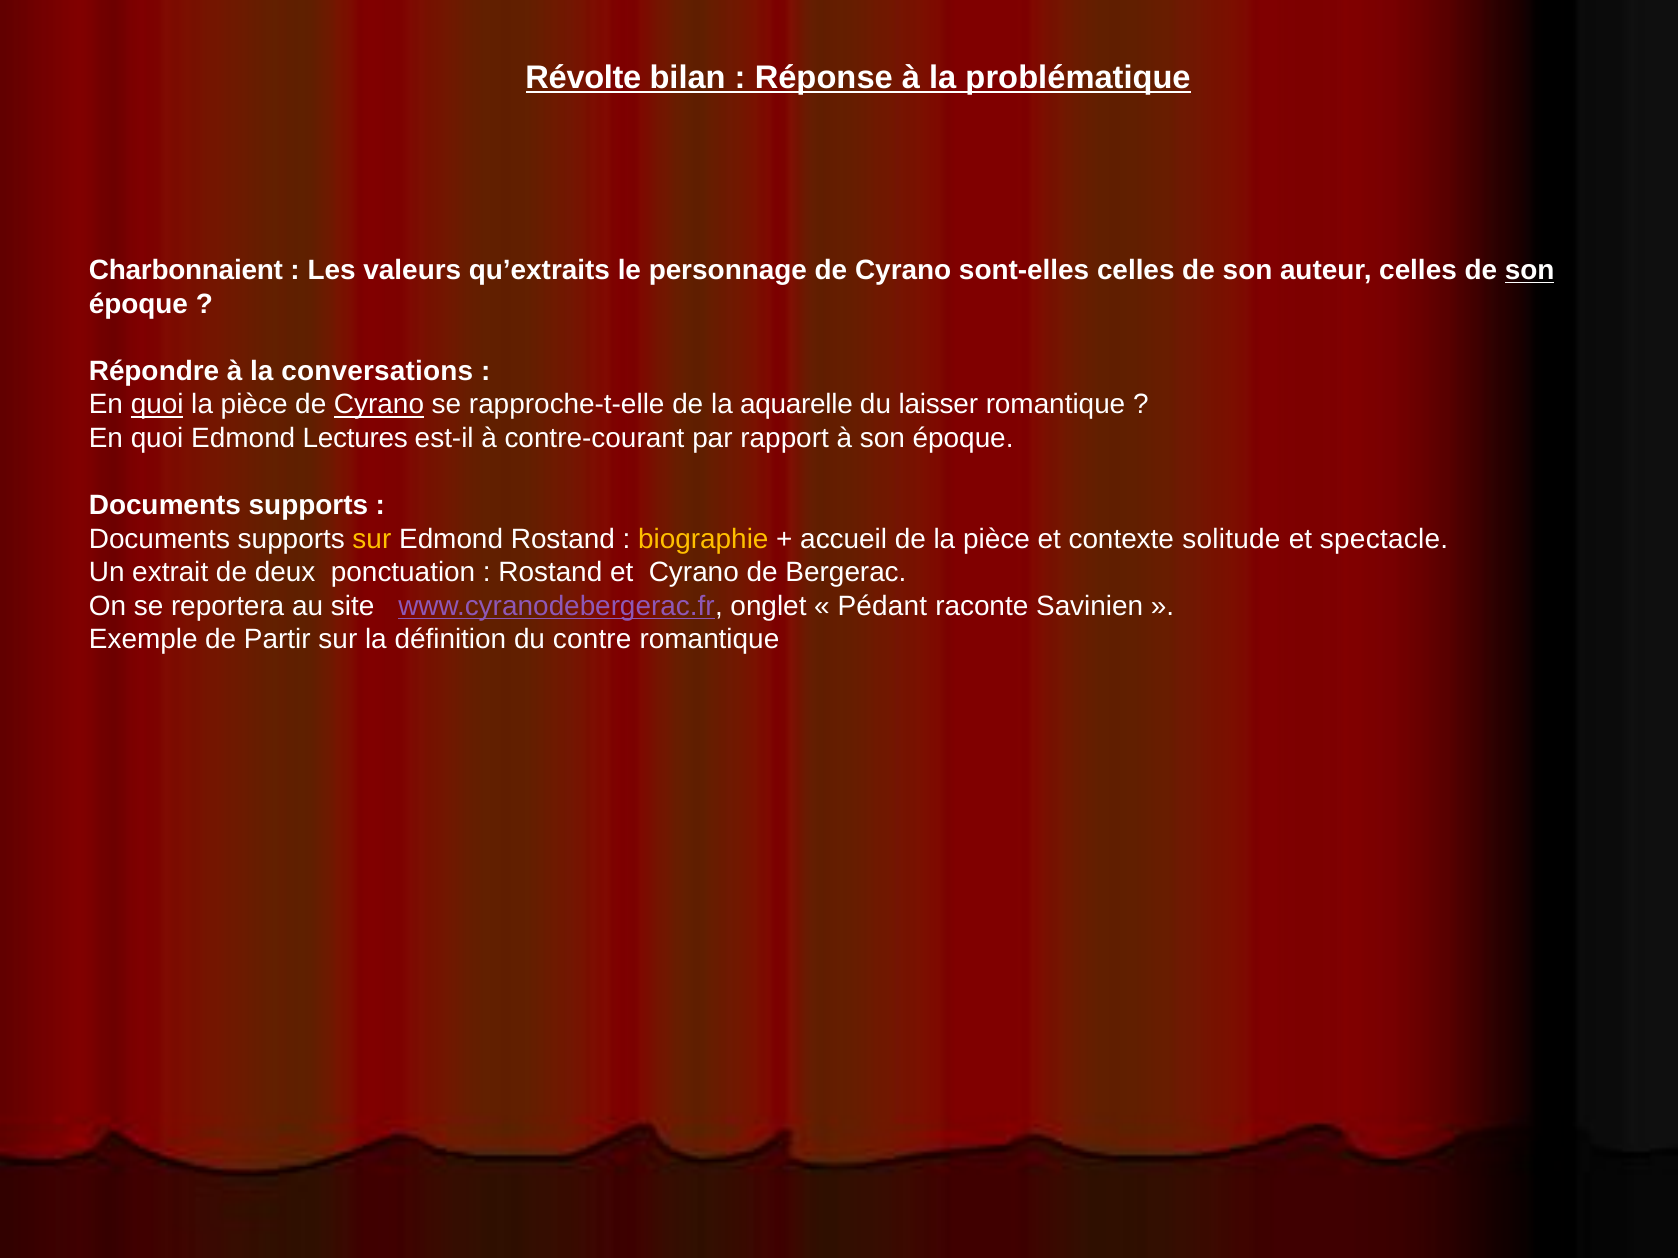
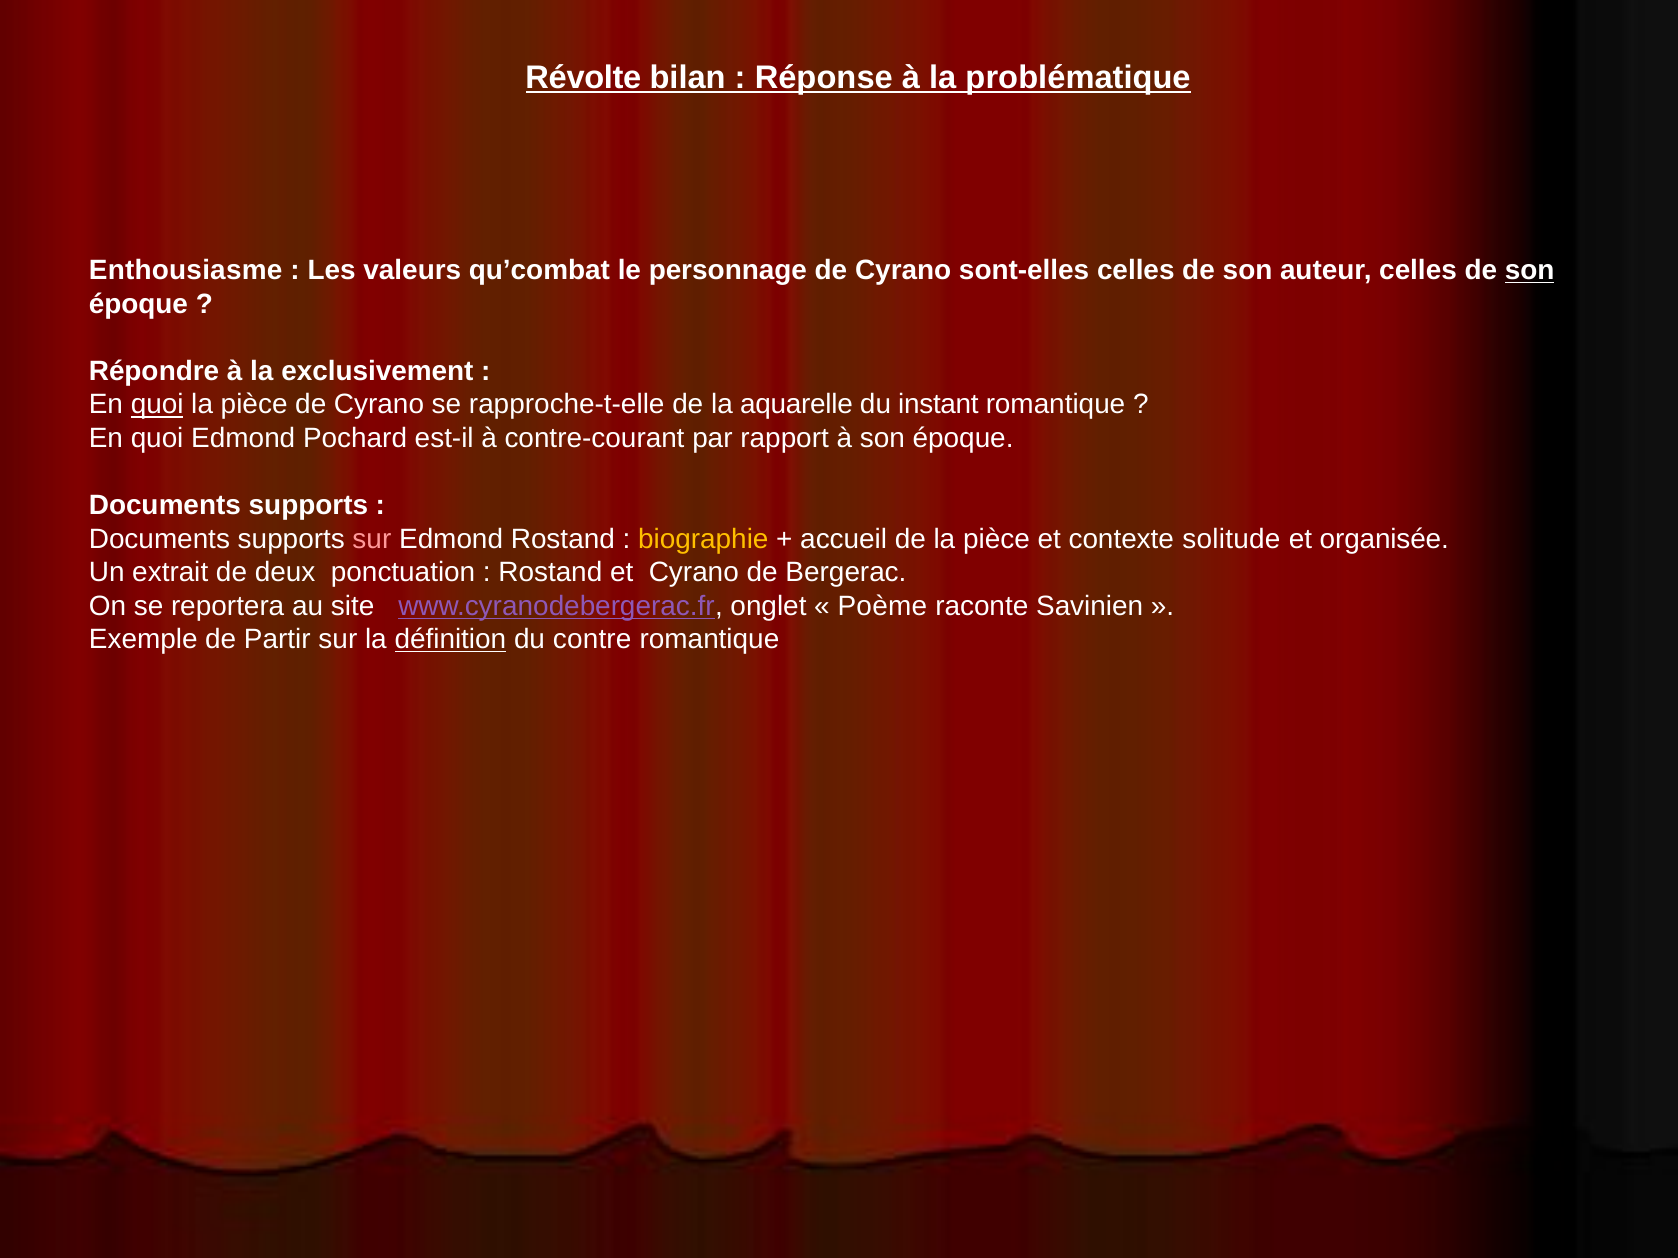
Charbonnaient: Charbonnaient -> Enthousiasme
qu’extraits: qu’extraits -> qu’combat
conversations: conversations -> exclusivement
Cyrano at (379, 405) underline: present -> none
laisser: laisser -> instant
Lectures: Lectures -> Pochard
sur at (372, 539) colour: yellow -> pink
spectacle: spectacle -> organisée
Pédant: Pédant -> Poème
définition underline: none -> present
